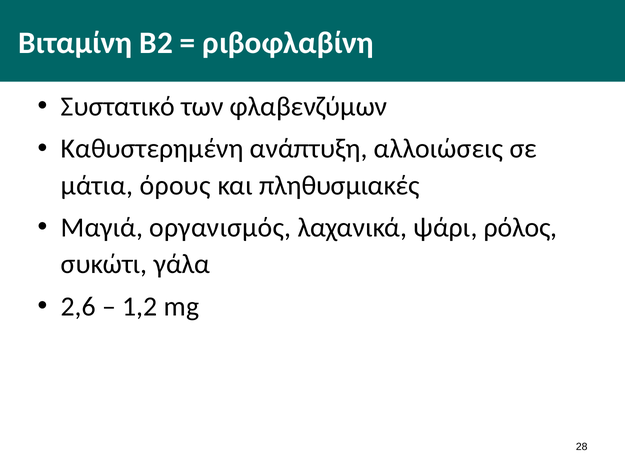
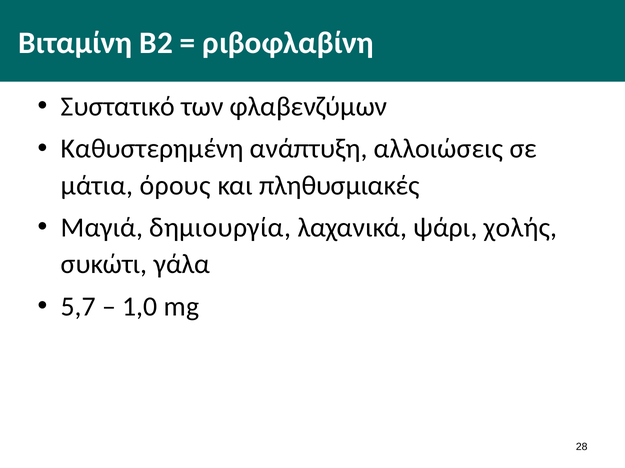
οργανισμός: οργανισμός -> δημιουργία
ρόλος: ρόλος -> χολής
2,6: 2,6 -> 5,7
1,2: 1,2 -> 1,0
